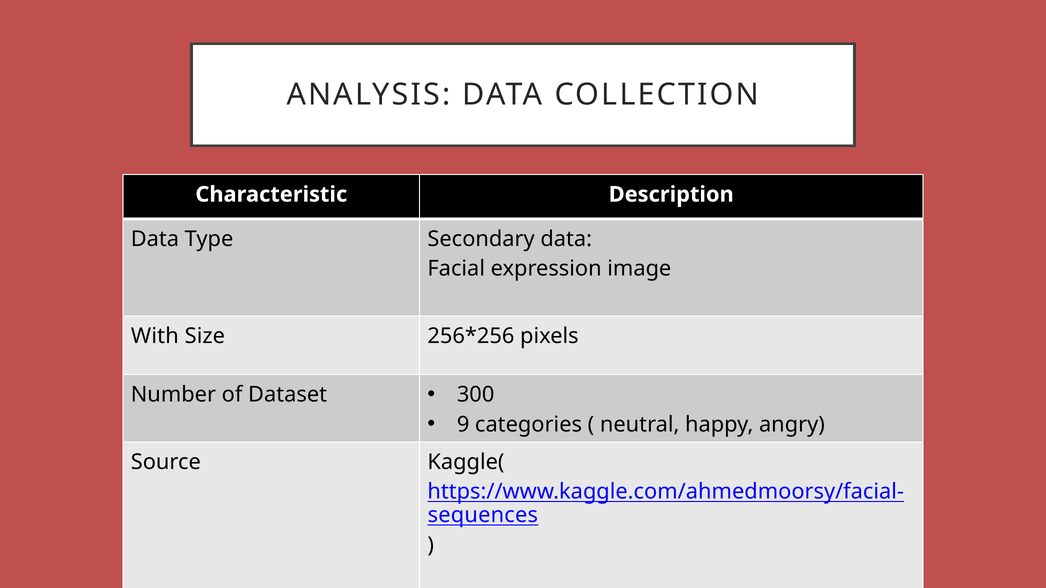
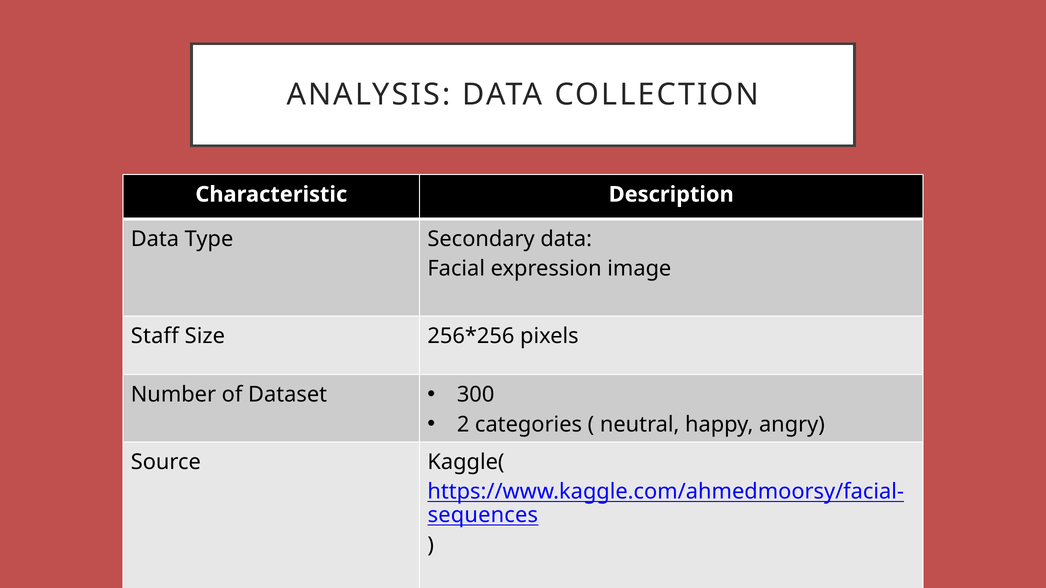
With: With -> Staff
9: 9 -> 2
